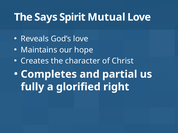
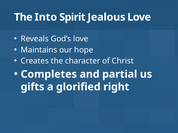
Says: Says -> Into
Mutual: Mutual -> Jealous
fully: fully -> gifts
